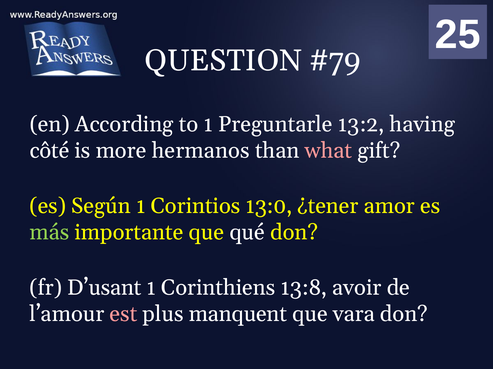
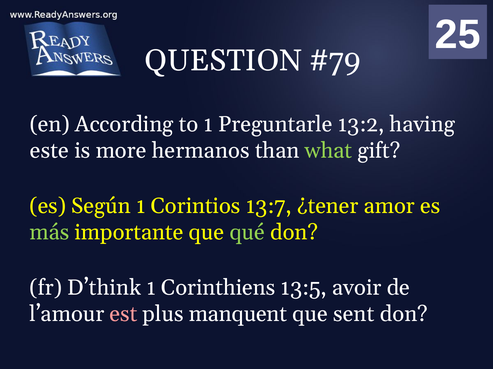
côté: côté -> este
what colour: pink -> light green
13:0: 13:0 -> 13:7
qué colour: white -> light green
D’usant: D’usant -> D’think
13:8: 13:8 -> 13:5
vara: vara -> sent
